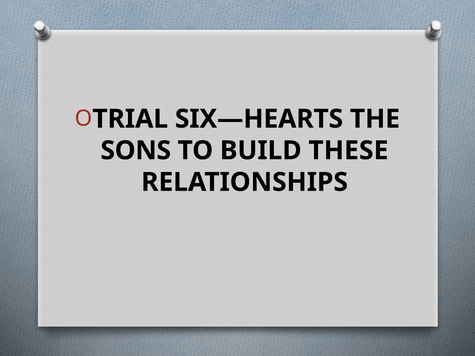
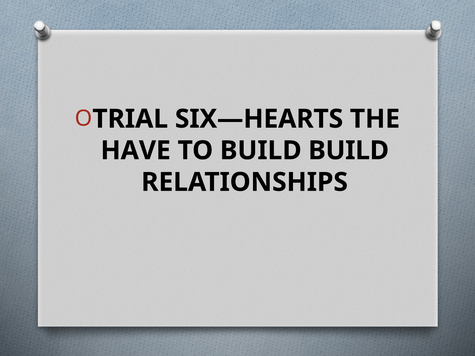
SONS: SONS -> HAVE
BUILD THESE: THESE -> BUILD
